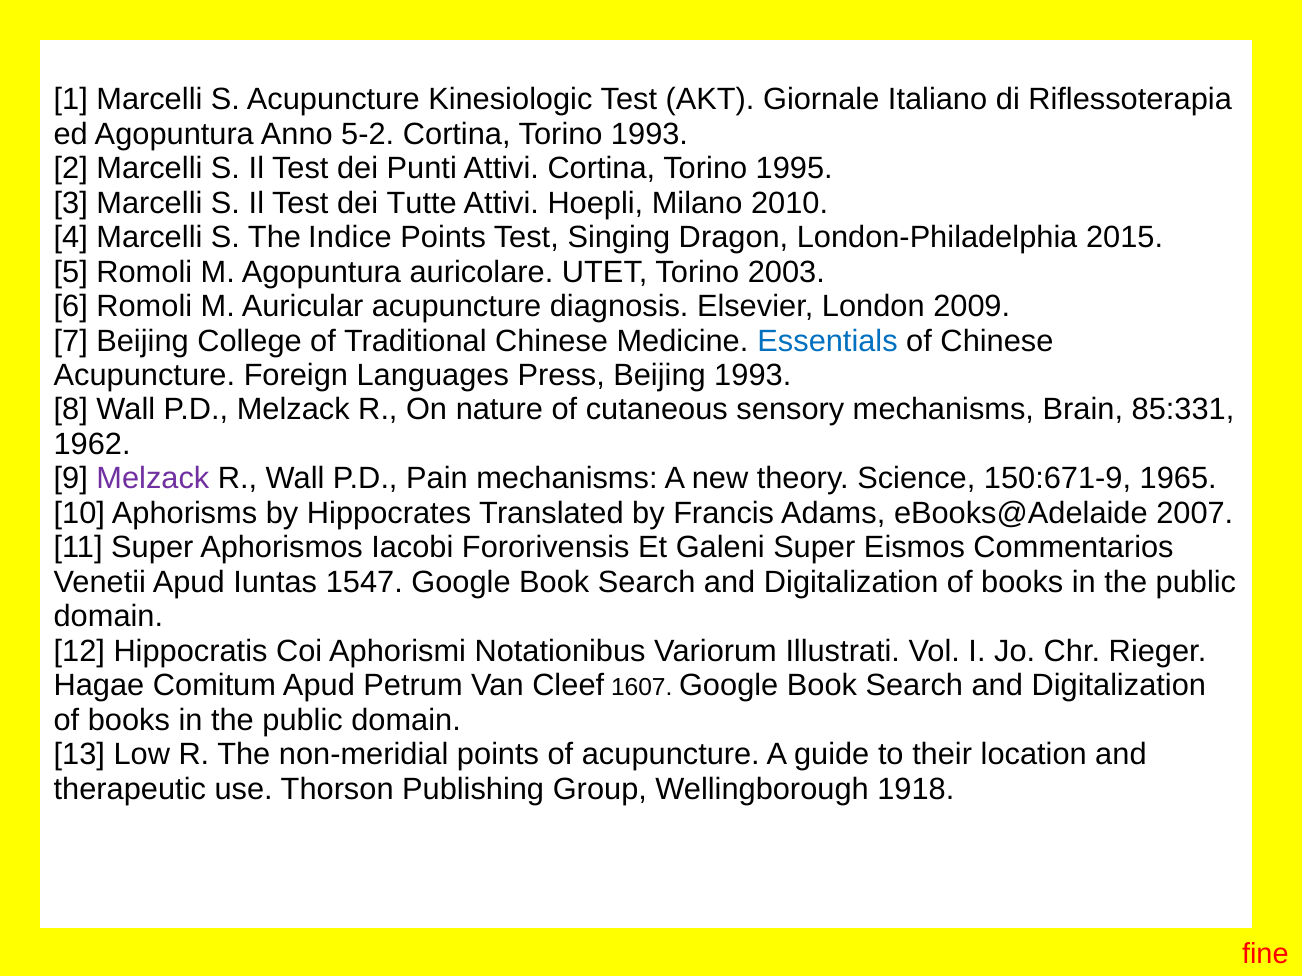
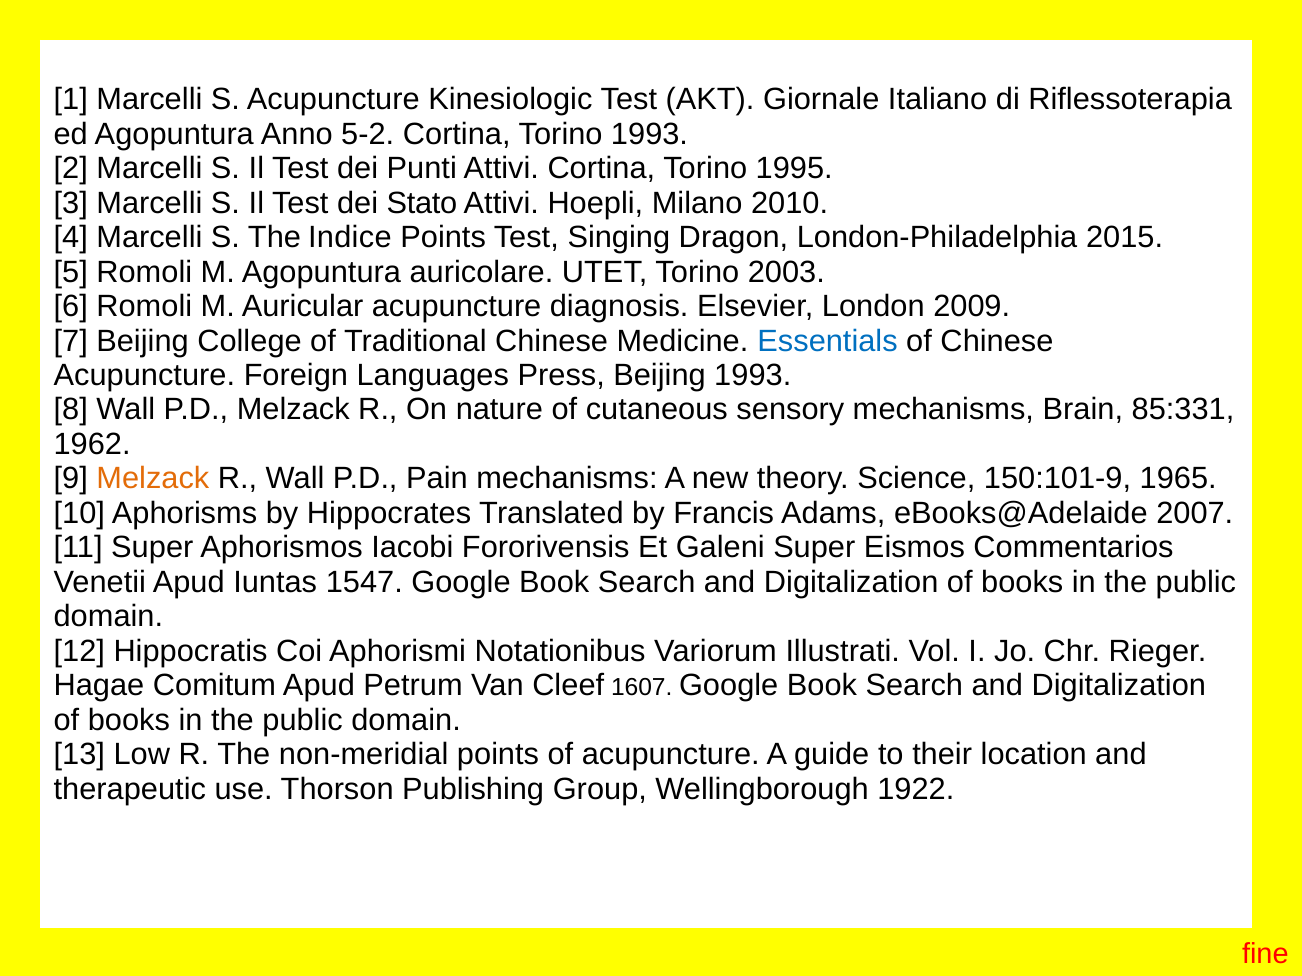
Tutte: Tutte -> Stato
Melzack at (153, 479) colour: purple -> orange
150:671-9: 150:671-9 -> 150:101-9
1918: 1918 -> 1922
